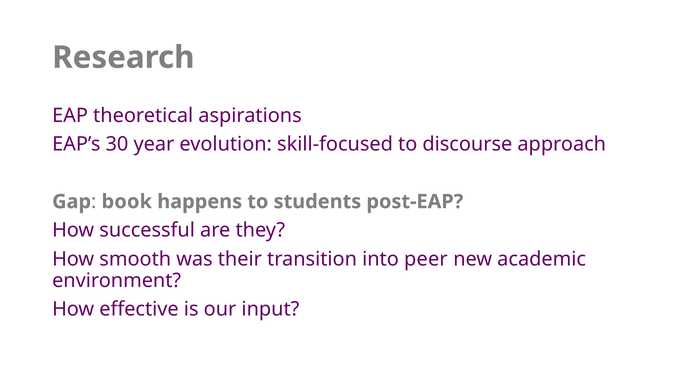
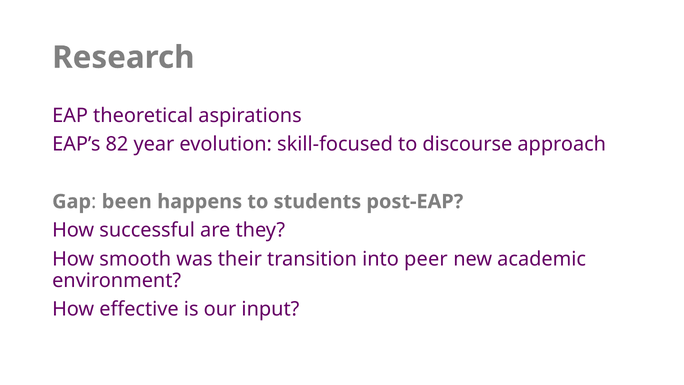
30: 30 -> 82
book: book -> been
